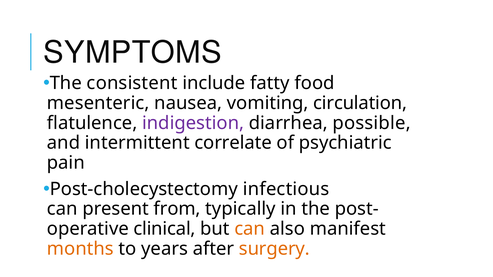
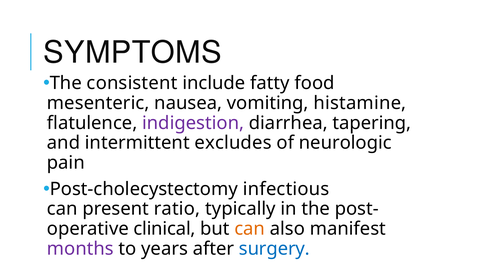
circulation: circulation -> histamine
possible: possible -> tapering
correlate: correlate -> excludes
psychiatric: psychiatric -> neurologic
from: from -> ratio
months colour: orange -> purple
surgery colour: orange -> blue
